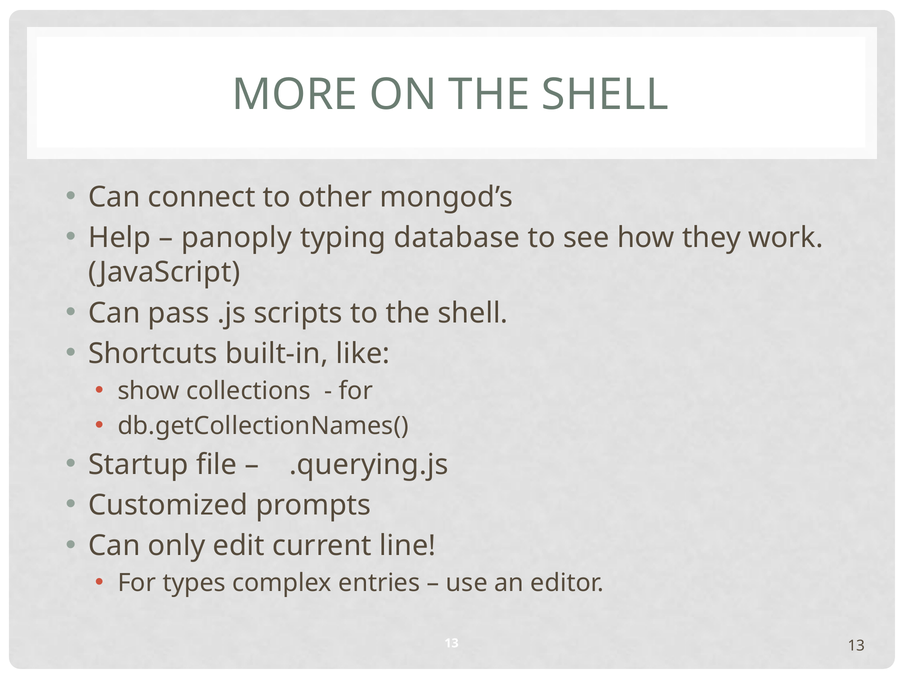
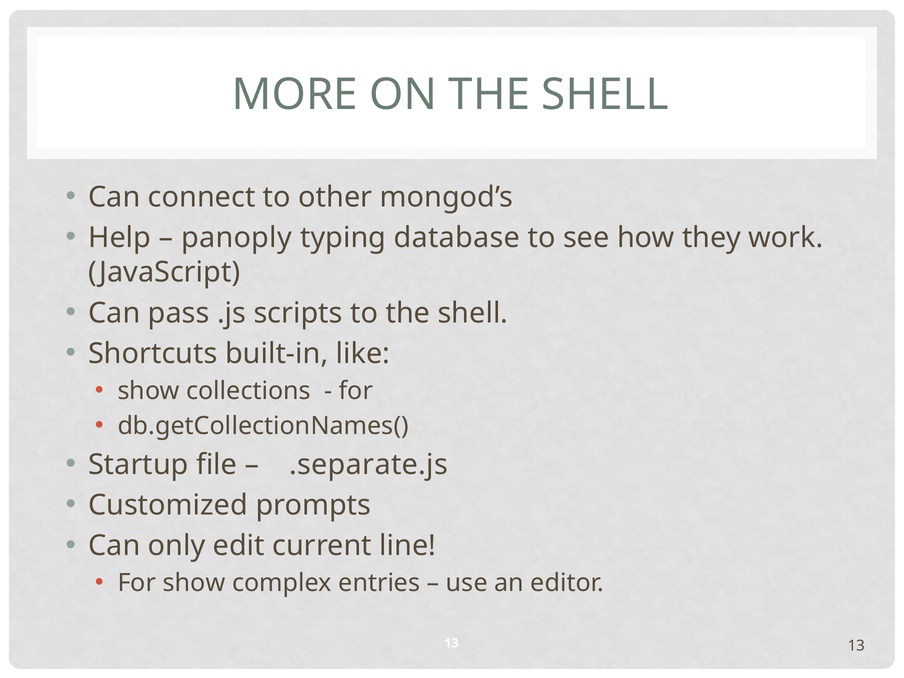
.querying.js: .querying.js -> .separate.js
For types: types -> show
